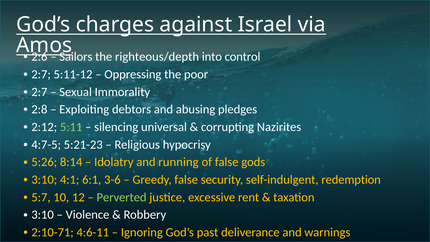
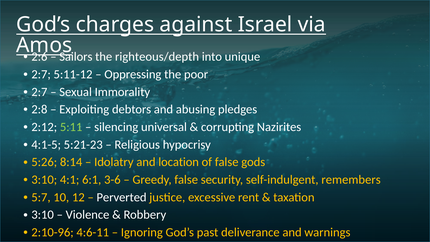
control: control -> unique
4:7-5: 4:7-5 -> 4:1-5
running: running -> location
redemption: redemption -> remembers
Perverted colour: light green -> white
2:10-71: 2:10-71 -> 2:10-96
